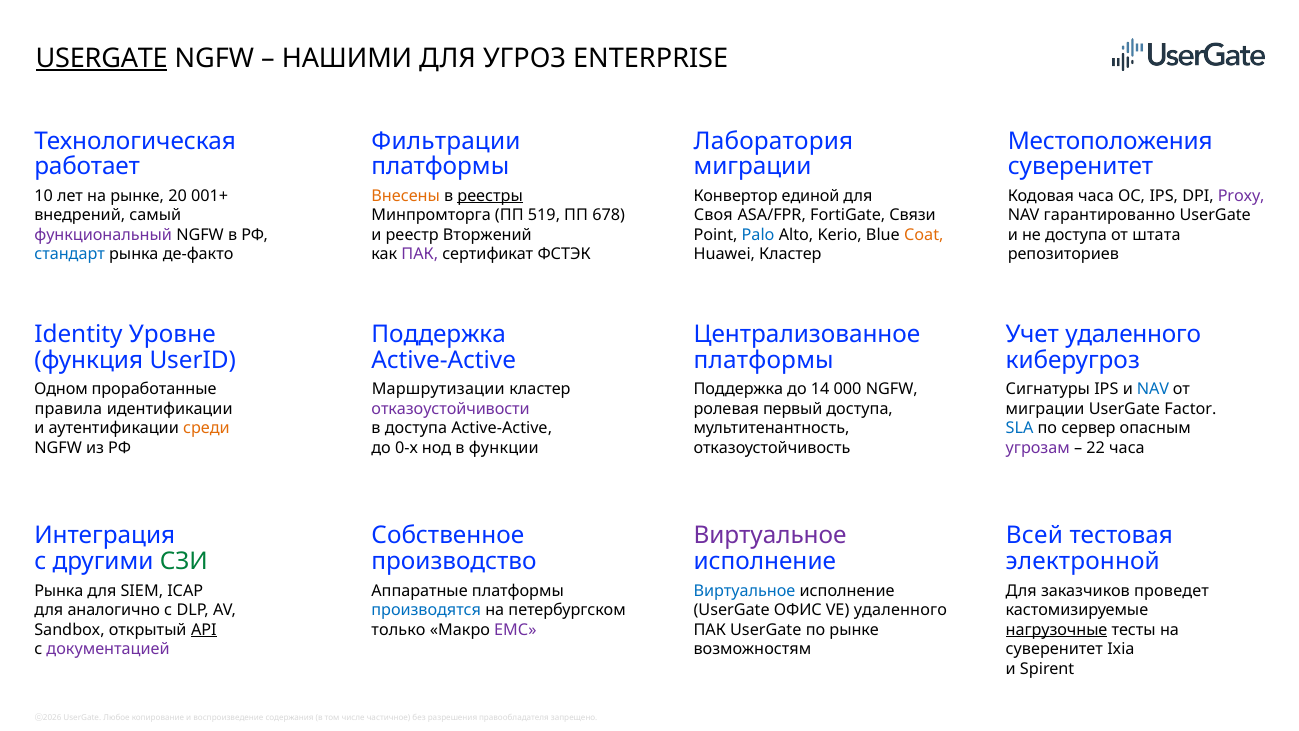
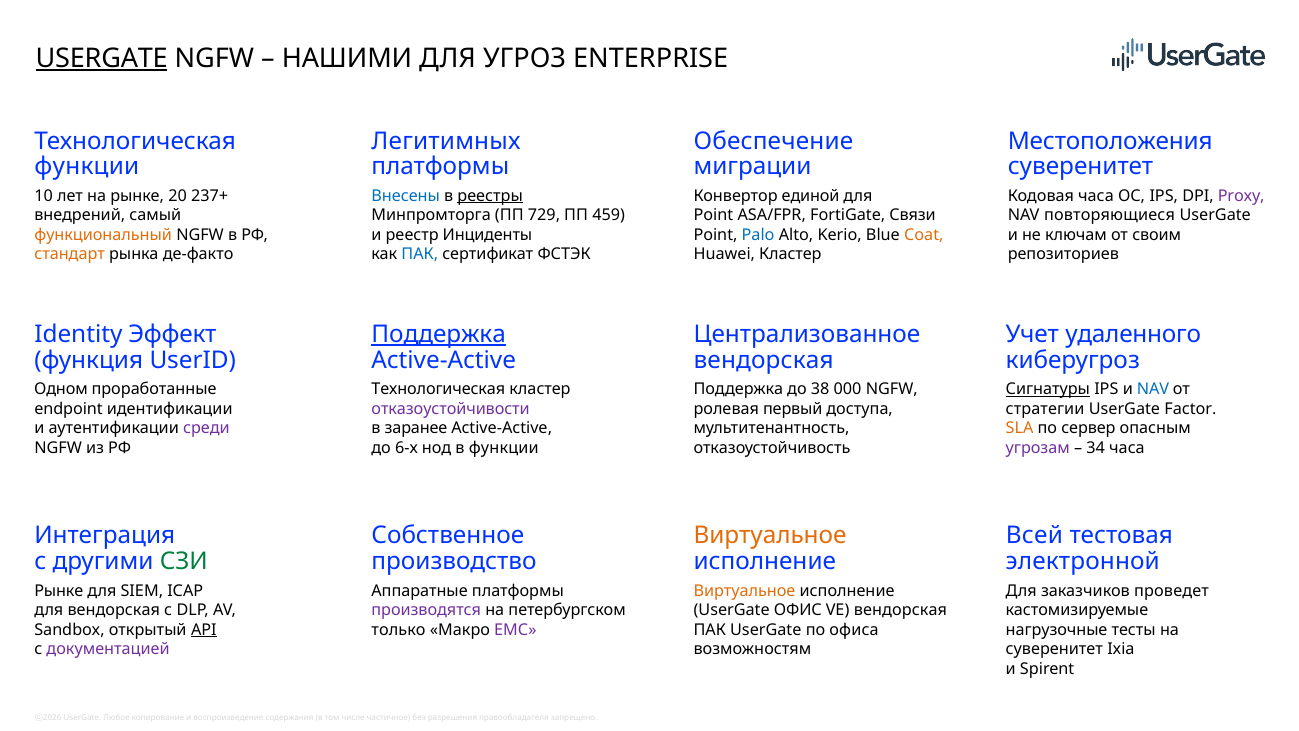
Фильтрации: Фильтрации -> Легитимных
Лаборатория: Лаборатория -> Обеспечение
работает at (87, 167): работает -> функции
001+: 001+ -> 237+
Внесены colour: orange -> blue
519: 519 -> 729
678: 678 -> 459
Своя at (713, 215): Своя -> Point
гарантированно: гарантированно -> повторяющиеся
функциональный colour: purple -> orange
Вторжений: Вторжений -> Инциденты
не доступа: доступа -> ключам
штата: штата -> своим
стандарт colour: blue -> orange
ПАК at (420, 254) colour: purple -> blue
Уровне: Уровне -> Эффект
Поддержка at (439, 334) underline: none -> present
платформы at (764, 360): платформы -> вендорская
Маршрутизации at (438, 389): Маршрутизации -> Технологическая
14: 14 -> 38
Сигнатуры underline: none -> present
правила: правила -> endpoint
миграции at (1045, 409): миграции -> стратегии
среди colour: orange -> purple
в доступа: доступа -> заранее
SLA colour: blue -> orange
0-х: 0-х -> 6-х
22: 22 -> 34
Виртуальное at (770, 535) colour: purple -> orange
Рынка at (59, 590): Рынка -> Рынке
Виртуальное at (744, 590) colour: blue -> orange
для аналогично: аналогично -> вендорская
производятся colour: blue -> purple
VE удаленного: удаленного -> вендорская
по рынке: рынке -> офиса
нагрузочные underline: present -> none
